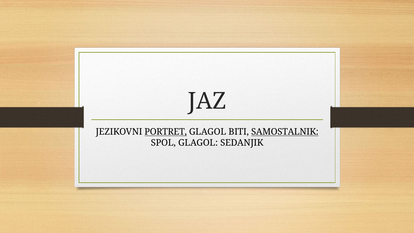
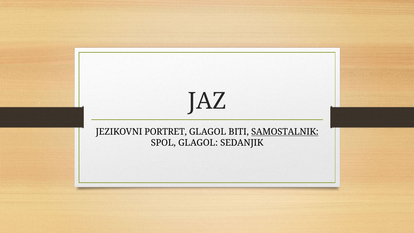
PORTRET underline: present -> none
